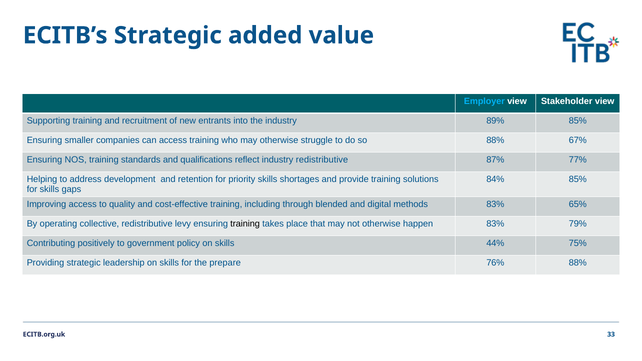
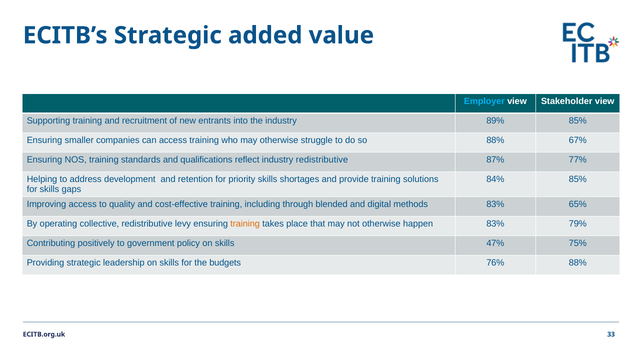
training at (245, 224) colour: black -> orange
44%: 44% -> 47%
prepare: prepare -> budgets
